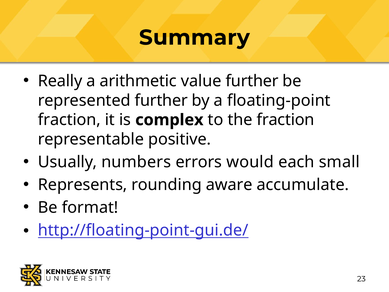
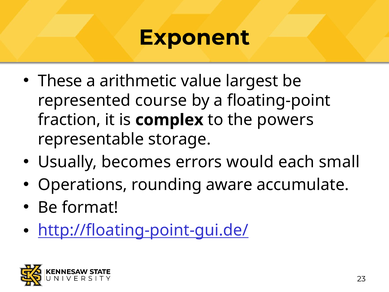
Summary: Summary -> Exponent
Really: Really -> These
value further: further -> largest
represented further: further -> course
the fraction: fraction -> powers
positive: positive -> storage
numbers: numbers -> becomes
Represents: Represents -> Operations
